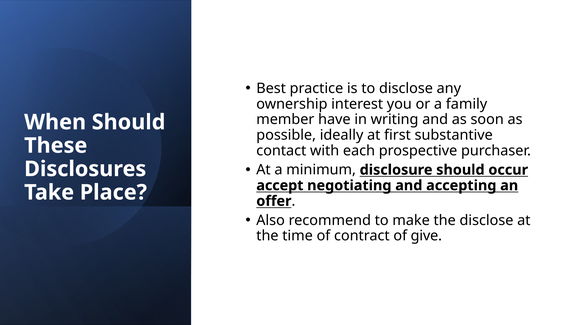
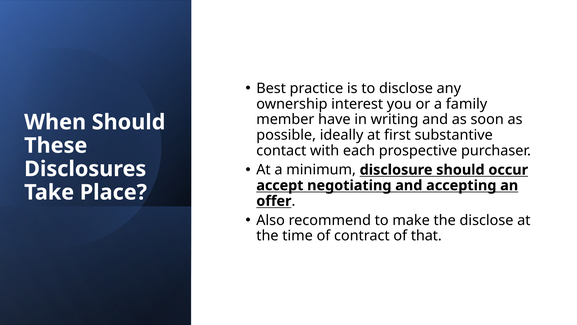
give: give -> that
